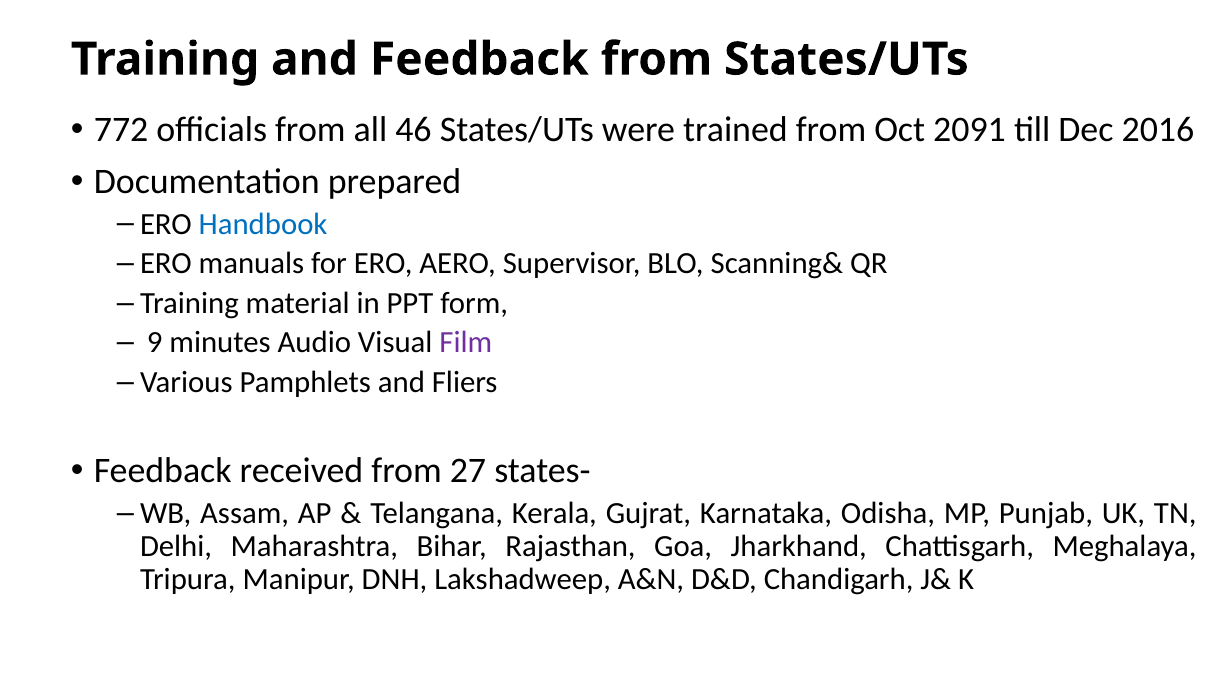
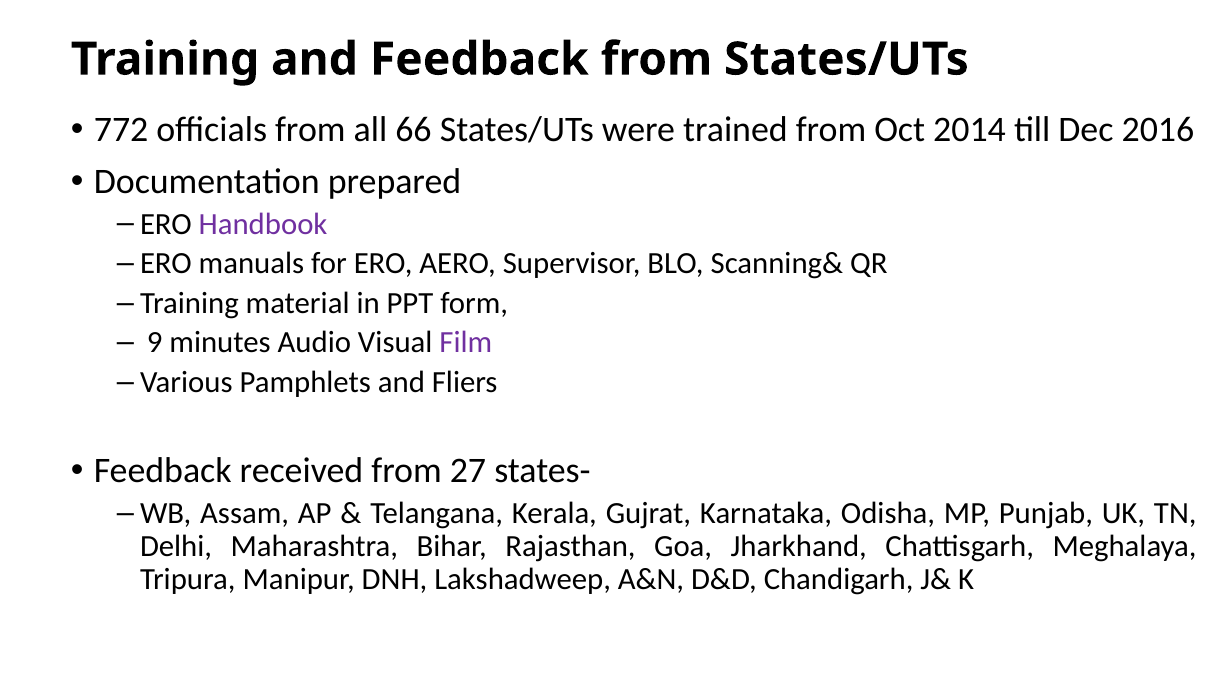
46: 46 -> 66
2091: 2091 -> 2014
Handbook colour: blue -> purple
